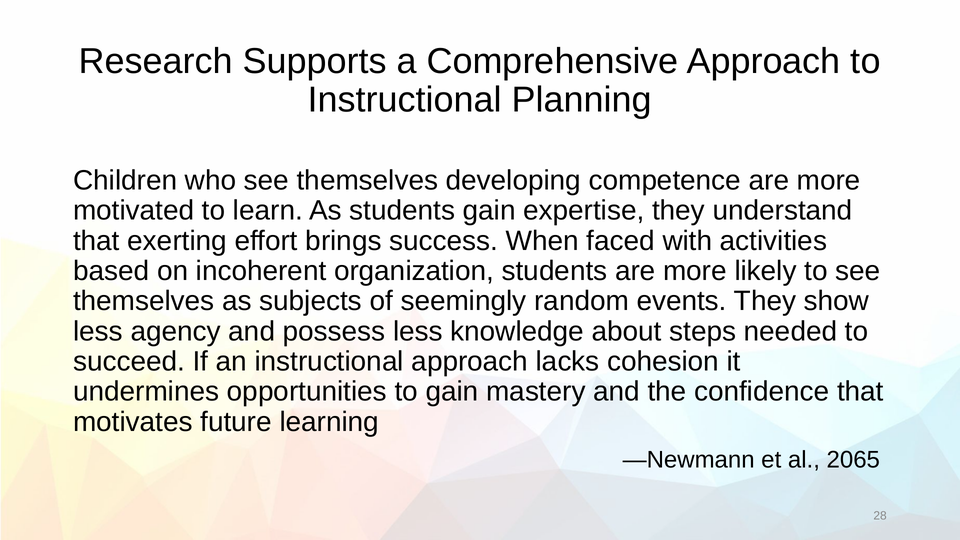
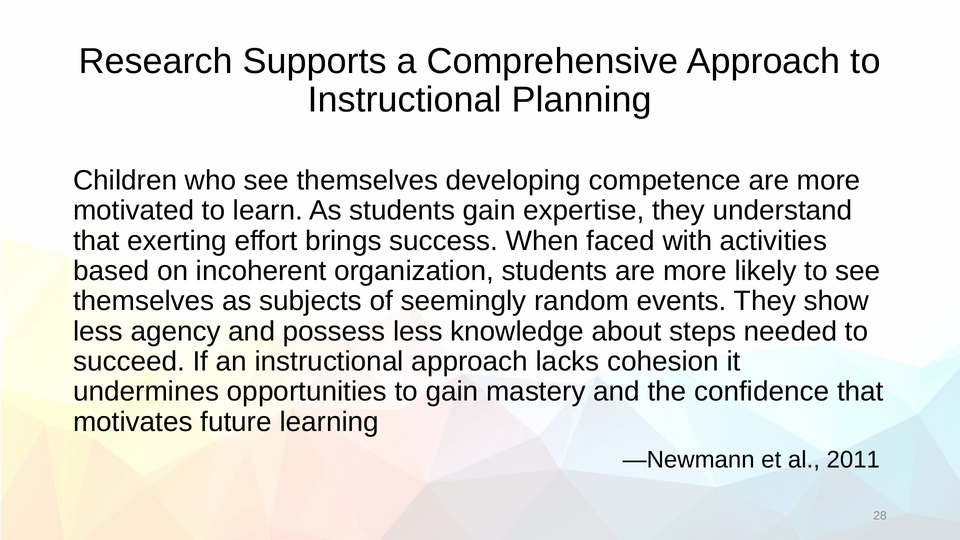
2065: 2065 -> 2011
